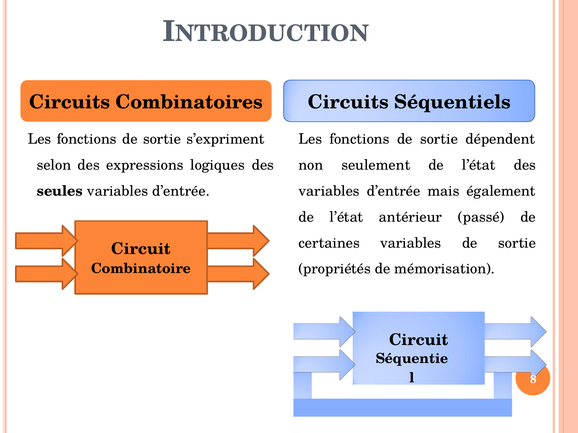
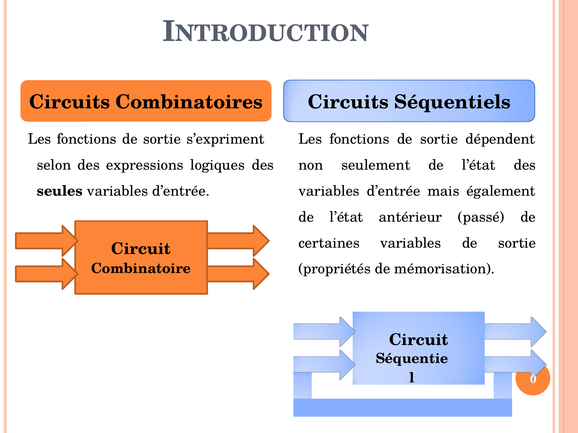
8: 8 -> 0
